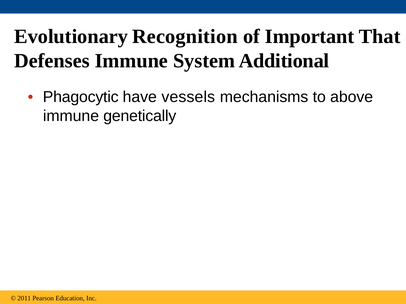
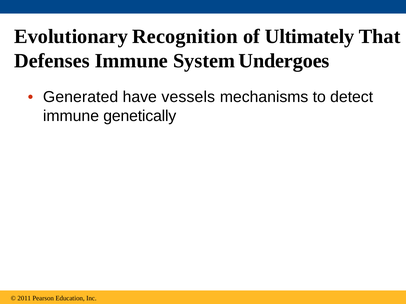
Important: Important -> Ultimately
Additional: Additional -> Undergoes
Phagocytic: Phagocytic -> Generated
above: above -> detect
